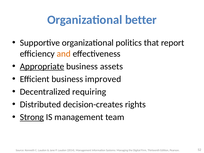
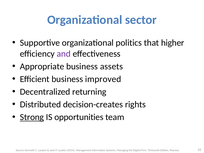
better: better -> sector
report: report -> higher
and colour: orange -> purple
Appropriate underline: present -> none
requiring: requiring -> returning
IS management: management -> opportunities
